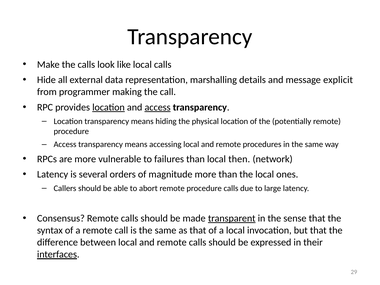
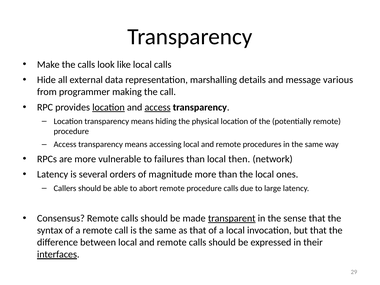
explicit: explicit -> various
